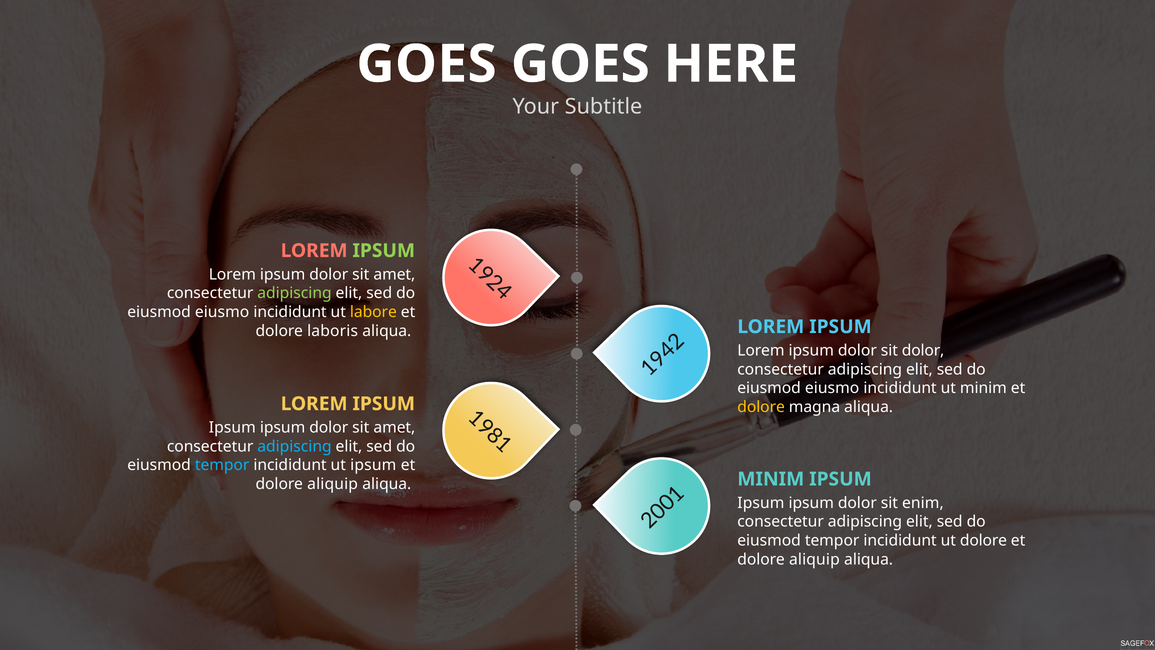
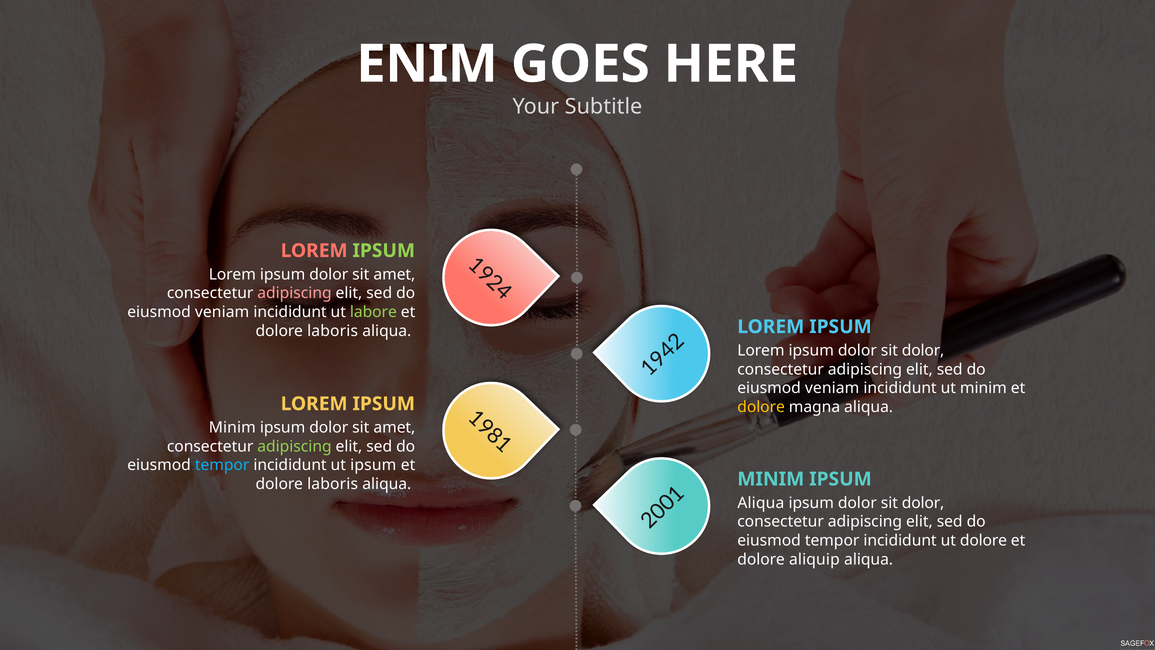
GOES at (426, 64): GOES -> ENIM
adipiscing at (294, 293) colour: light green -> pink
eiusmo at (222, 312): eiusmo -> veniam
labore colour: yellow -> light green
eiusmo at (832, 388): eiusmo -> veniam
Ipsum at (232, 427): Ipsum -> Minim
adipiscing at (294, 446) colour: light blue -> light green
aliquip at (333, 484): aliquip -> laboris
Ipsum at (761, 503): Ipsum -> Aliqua
enim at (923, 503): enim -> dolor
